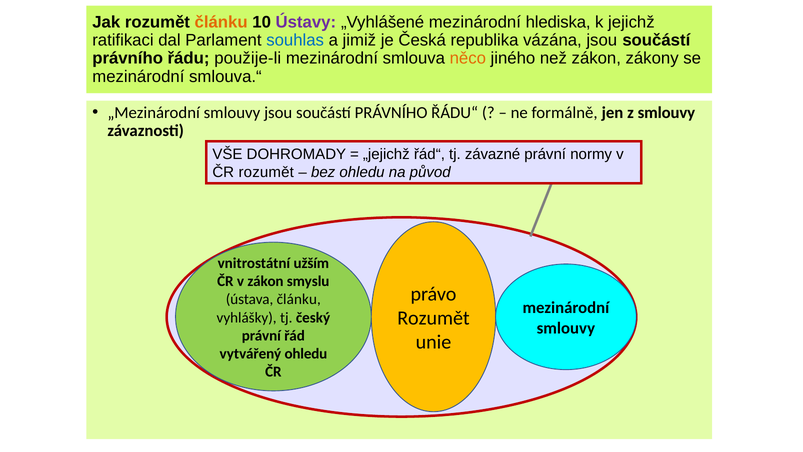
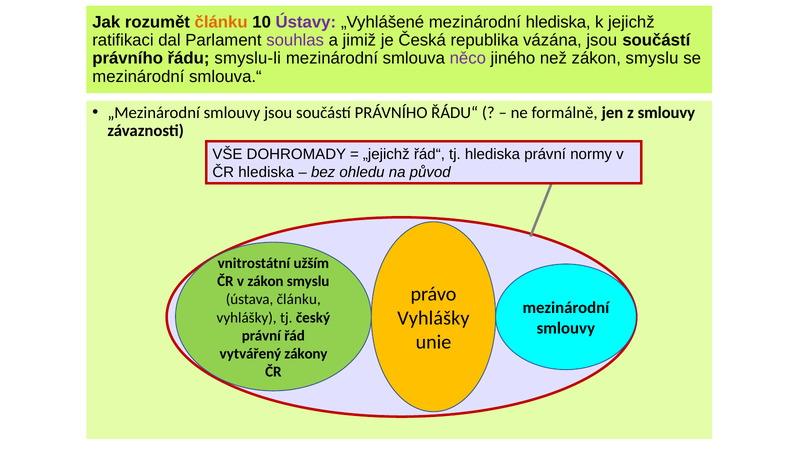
souhlas colour: blue -> purple
použije-li: použije-li -> smyslu-li
něco colour: orange -> purple
než zákon zákony: zákony -> smyslu
tj závazné: závazné -> hlediska
ČR rozumět: rozumět -> hlediska
Rozumět at (433, 318): Rozumět -> Vyhlášky
vytvářený ohledu: ohledu -> zákony
